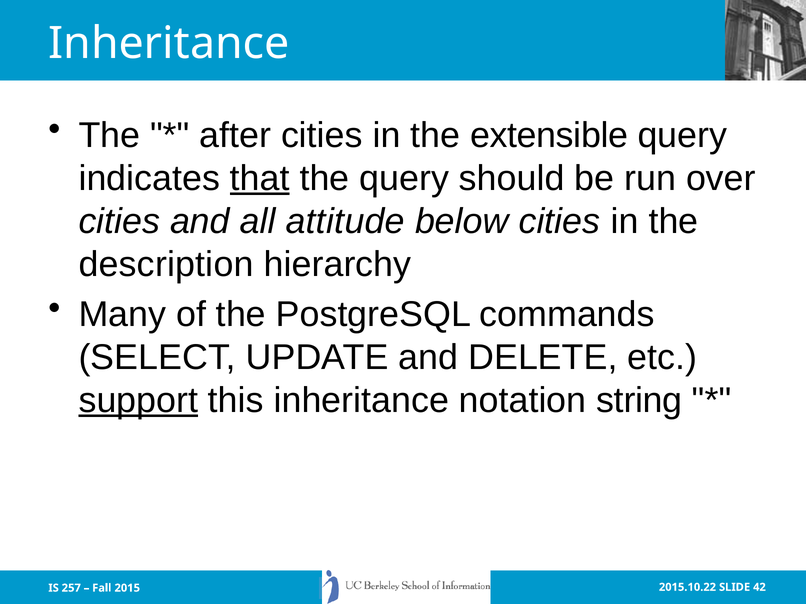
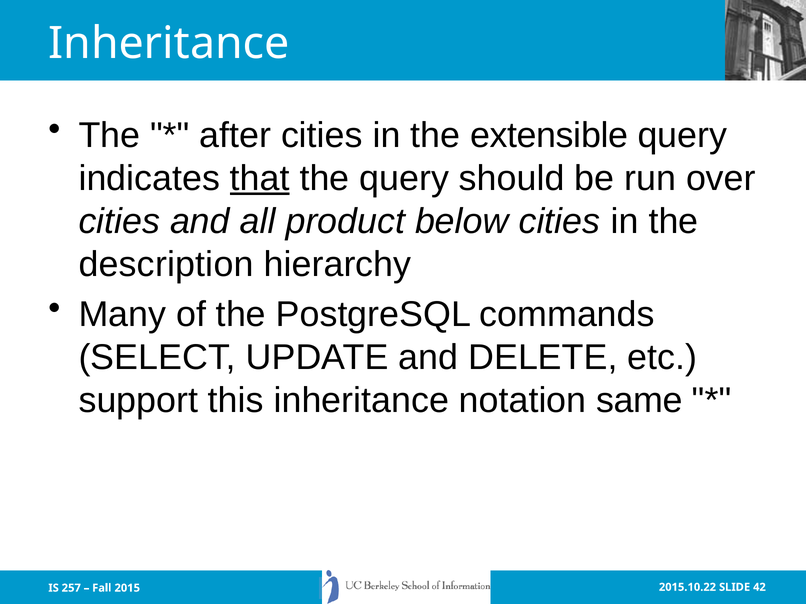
attitude: attitude -> product
support underline: present -> none
string: string -> same
